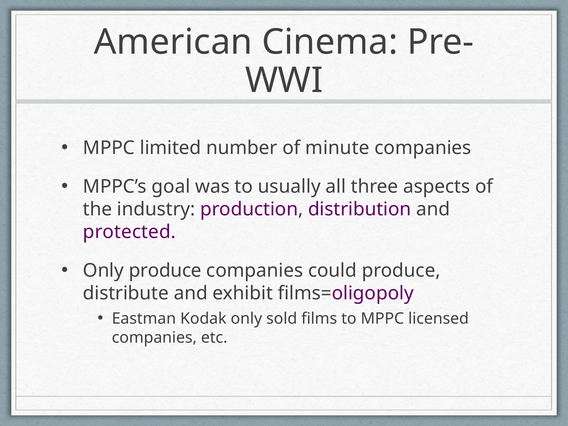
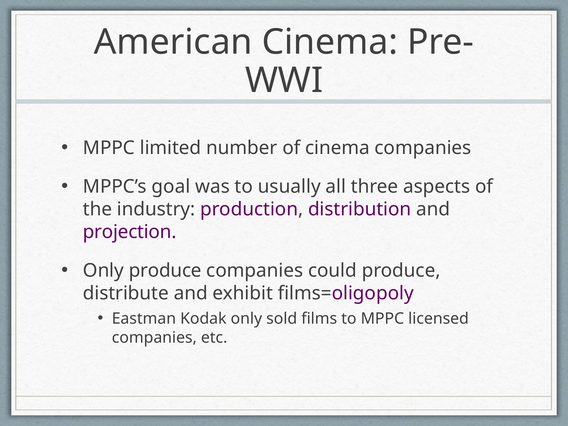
of minute: minute -> cinema
protected: protected -> projection
